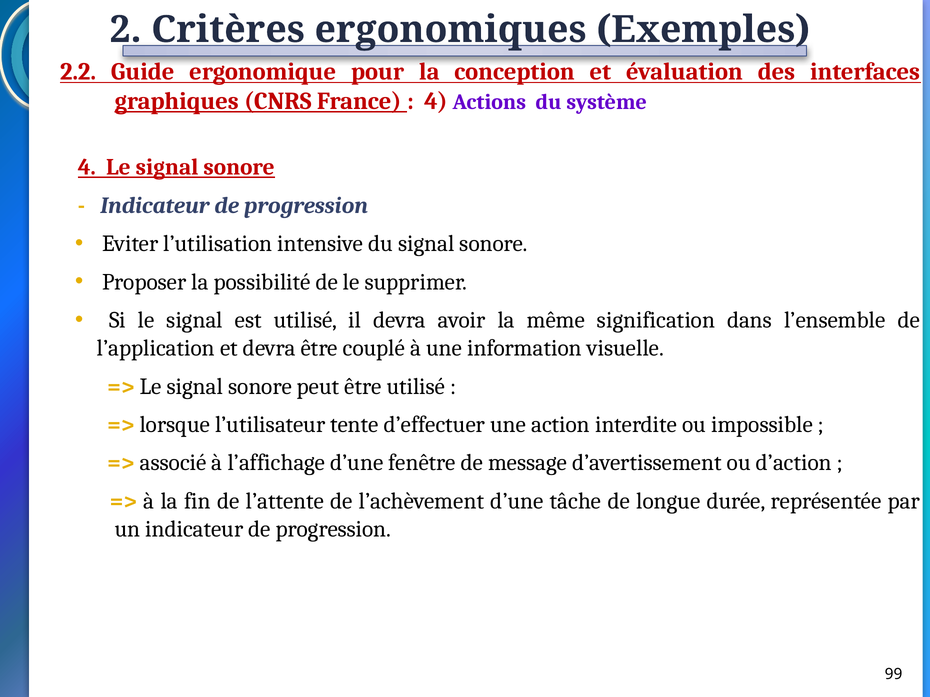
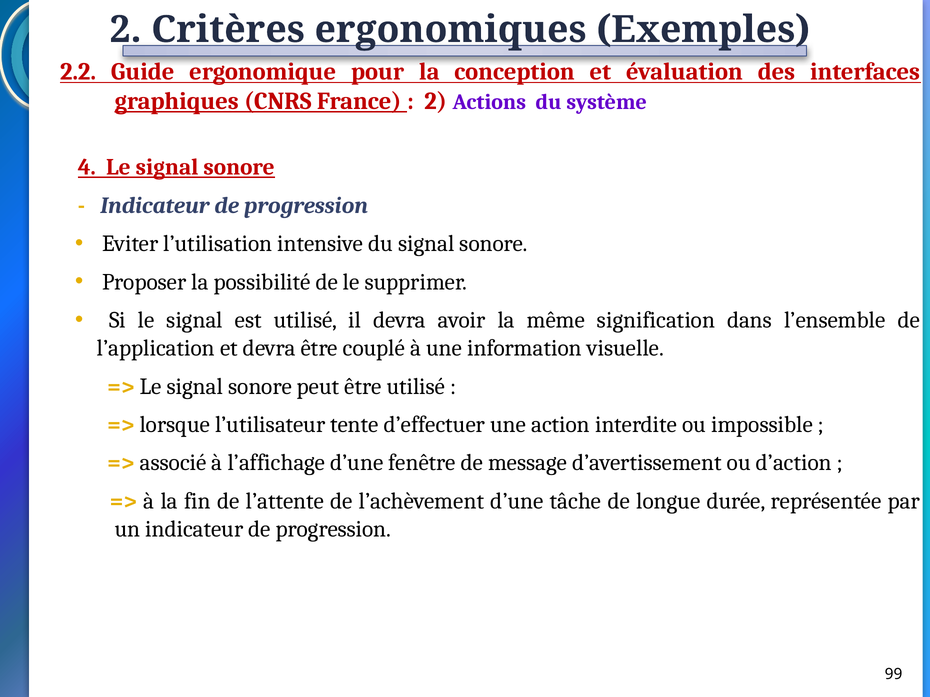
4 at (436, 101): 4 -> 2
